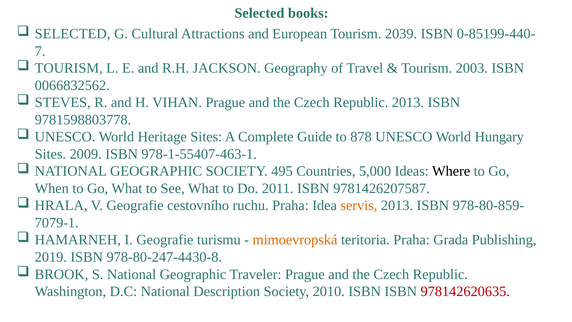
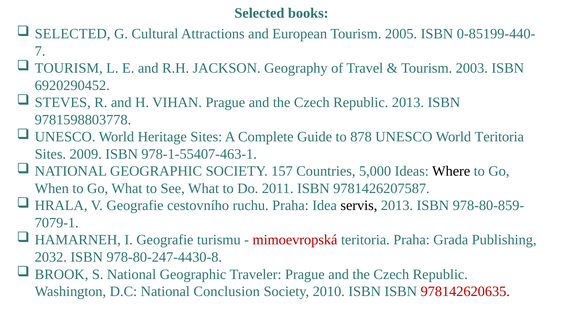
2039: 2039 -> 2005
0066832562: 0066832562 -> 6920290452
World Hungary: Hungary -> Teritoria
495: 495 -> 157
servis colour: orange -> black
mimoevropská colour: orange -> red
2019: 2019 -> 2032
Description: Description -> Conclusion
